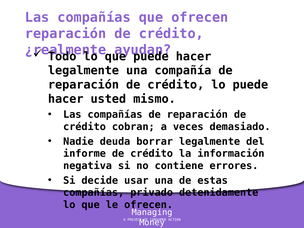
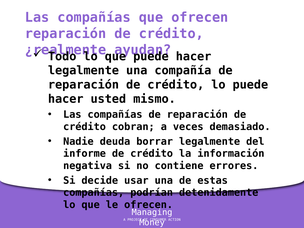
privado: privado -> podrían
